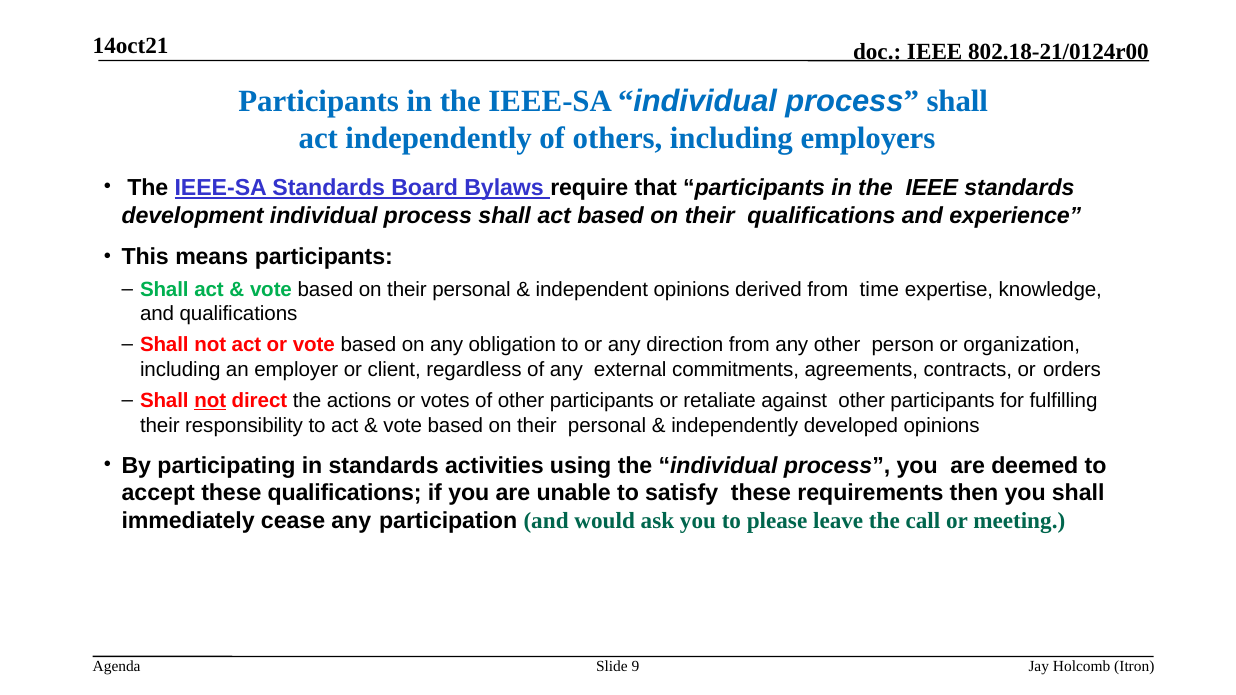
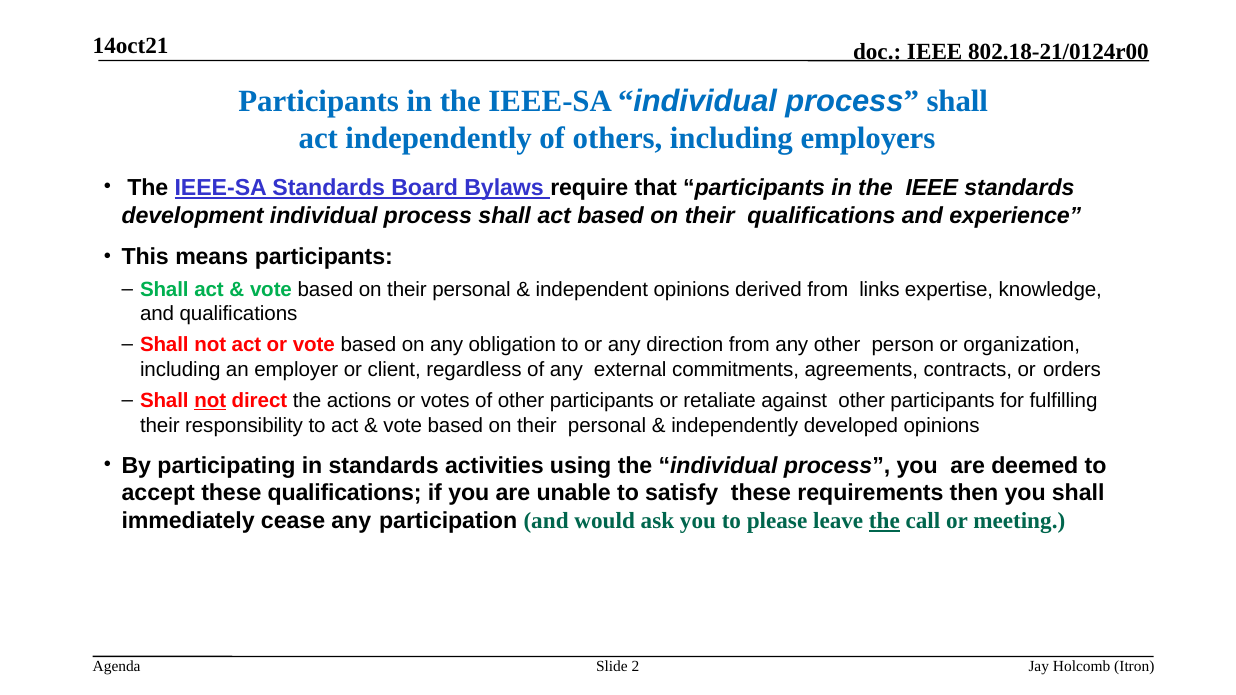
time: time -> links
the at (884, 521) underline: none -> present
9: 9 -> 2
